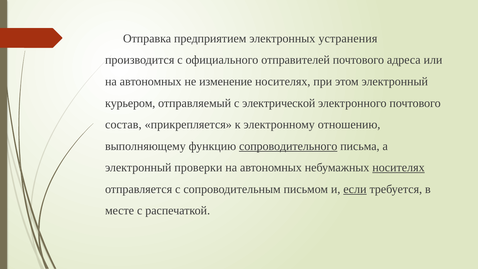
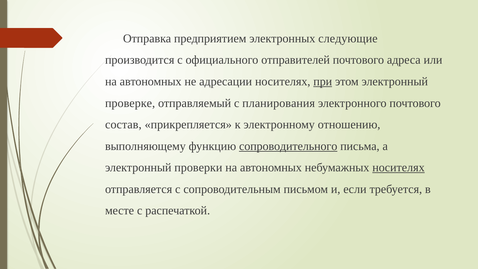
устранения: устранения -> следующие
изменение: изменение -> адресации
при underline: none -> present
курьером: курьером -> проверке
электрической: электрической -> планирования
если underline: present -> none
